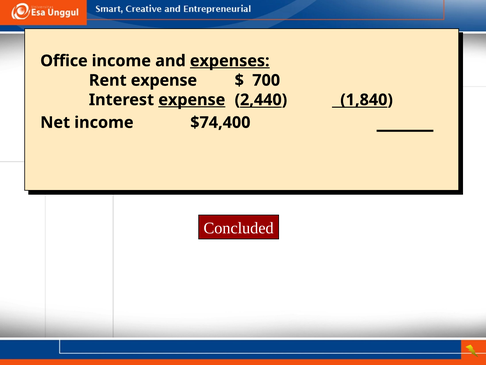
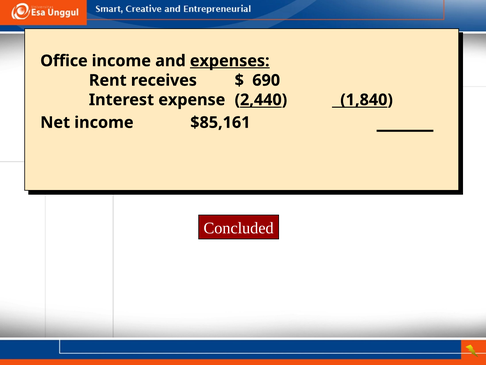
Rent expense: expense -> receives
700: 700 -> 690
expense at (192, 100) underline: present -> none
$74,400: $74,400 -> $85,161
